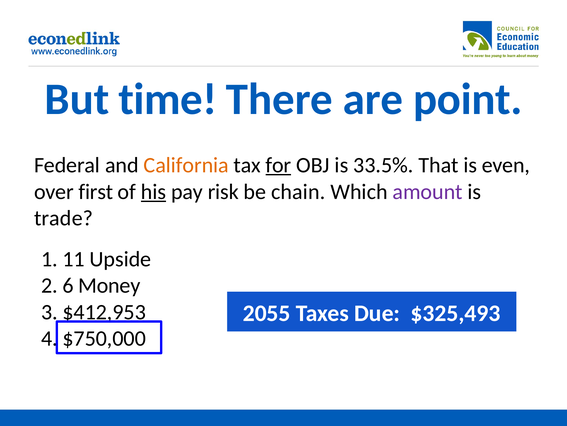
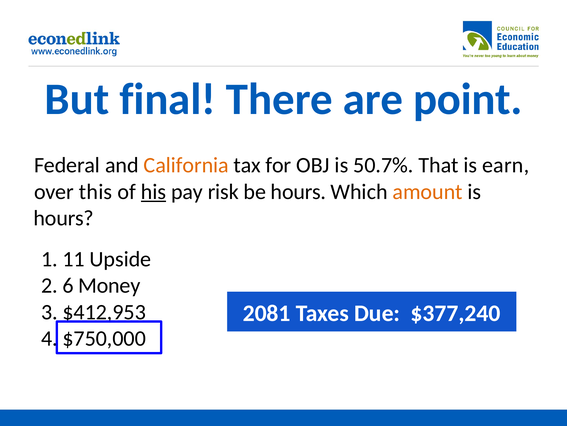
time: time -> final
for underline: present -> none
33.5%: 33.5% -> 50.7%
even: even -> earn
first: first -> this
be chain: chain -> hours
amount colour: purple -> orange
trade at (64, 218): trade -> hours
2055: 2055 -> 2081
$325,493: $325,493 -> $377,240
